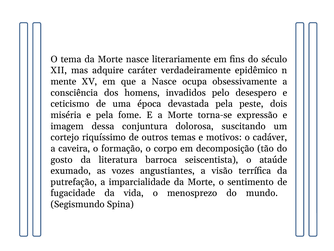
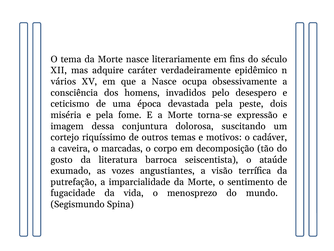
mente: mente -> vários
formação: formação -> marcadas
